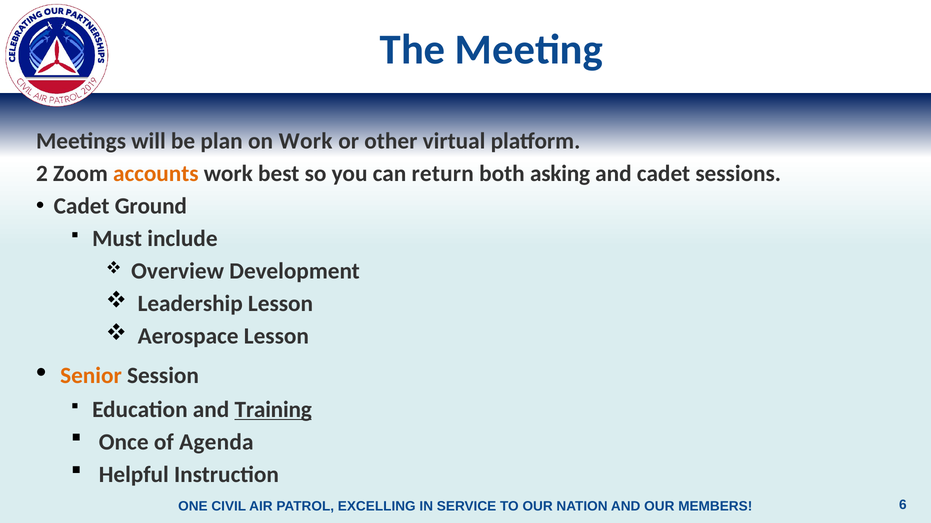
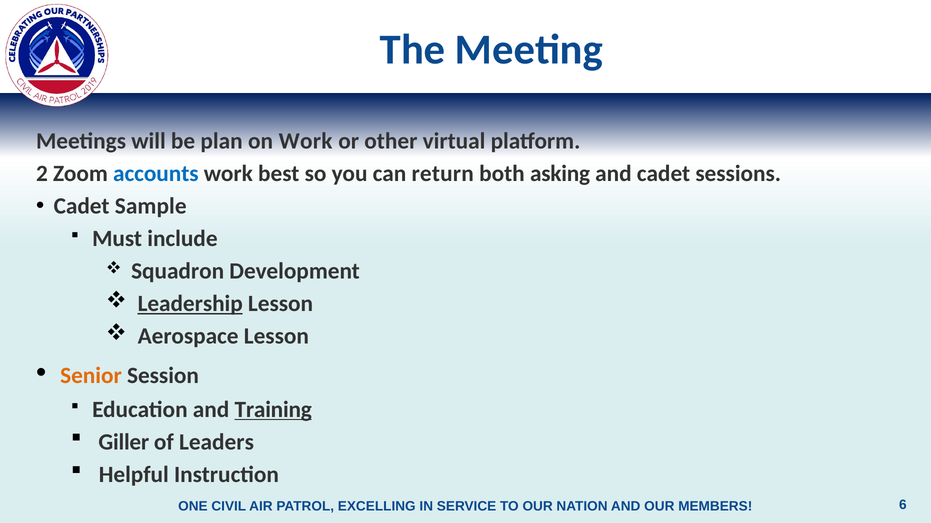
accounts colour: orange -> blue
Ground: Ground -> Sample
Overview: Overview -> Squadron
Leadership underline: none -> present
Once: Once -> Giller
Agenda: Agenda -> Leaders
